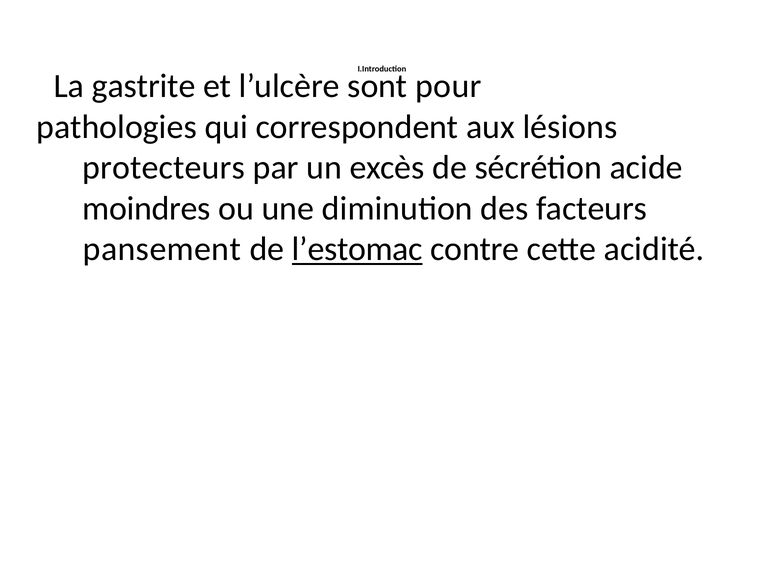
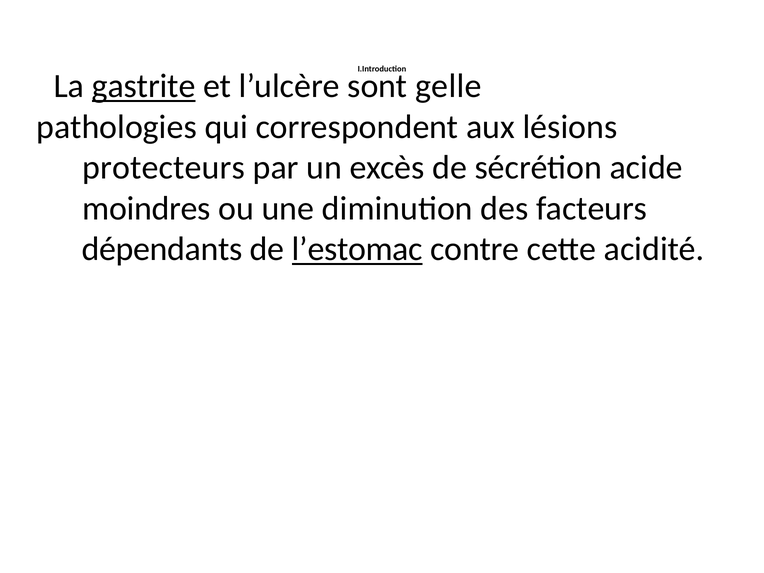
gastrite underline: none -> present
pour: pour -> gelle
pansement: pansement -> dépendants
